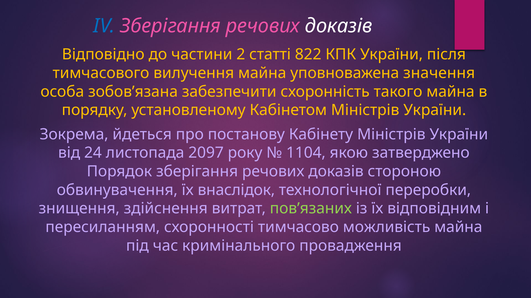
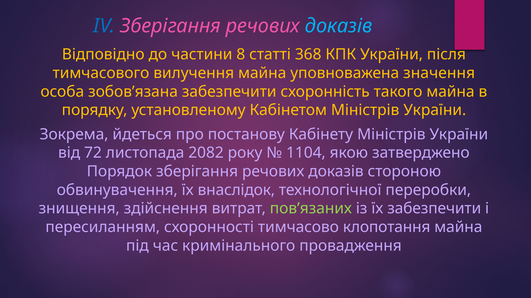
доказів at (339, 26) colour: white -> light blue
2: 2 -> 8
822: 822 -> 368
24: 24 -> 72
2097: 2097 -> 2082
їх відповідним: відповідним -> забезпечити
можливість: можливість -> клопотання
